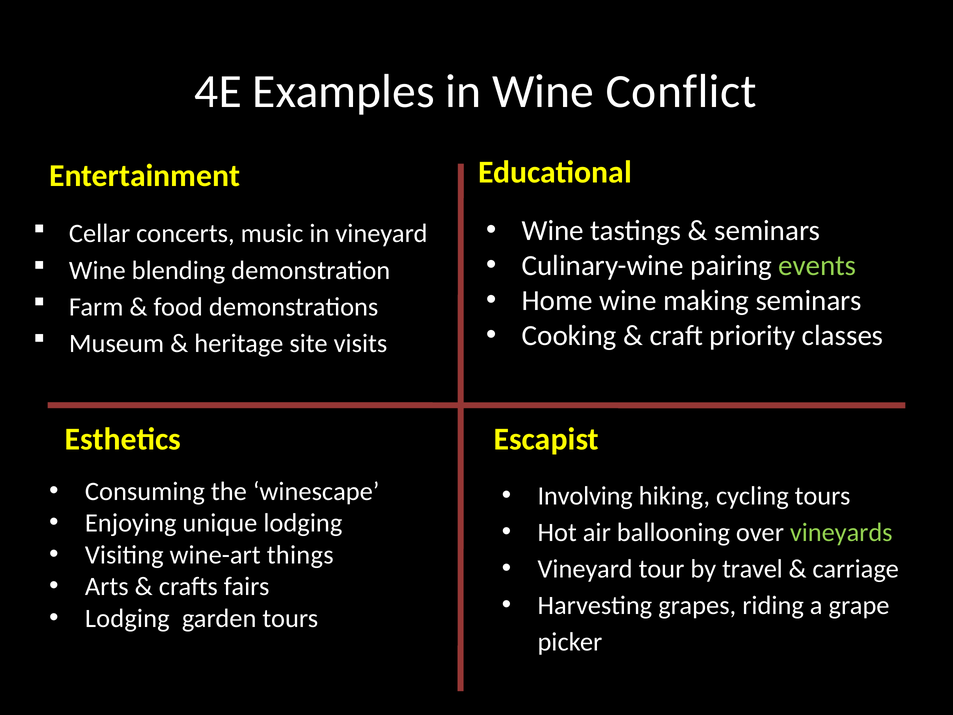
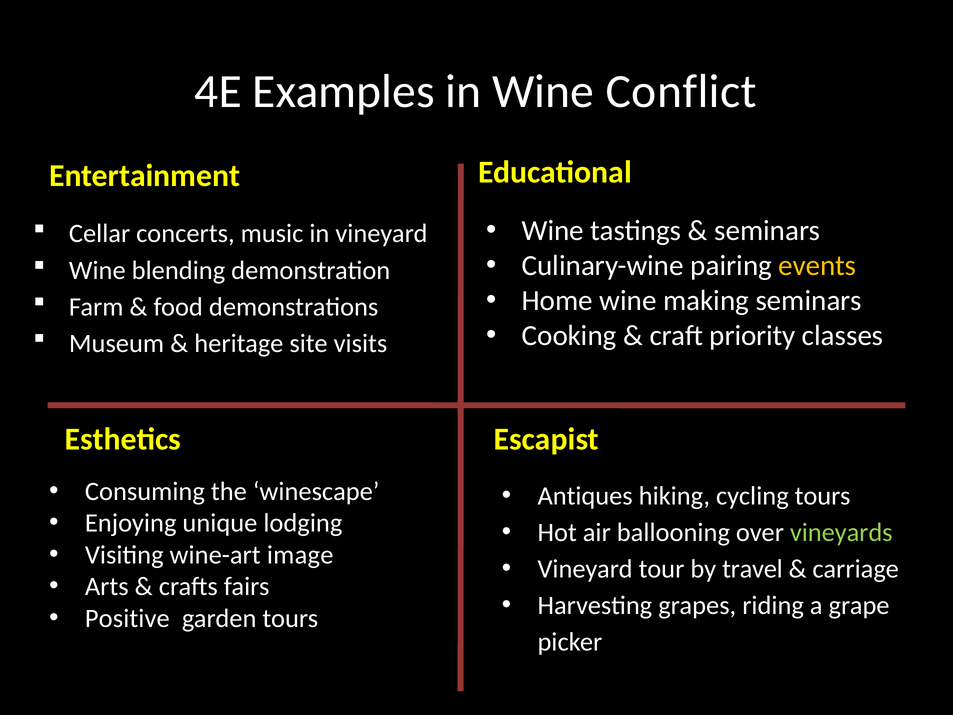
events colour: light green -> yellow
Involving: Involving -> Antiques
things: things -> image
Lodging at (127, 618): Lodging -> Positive
